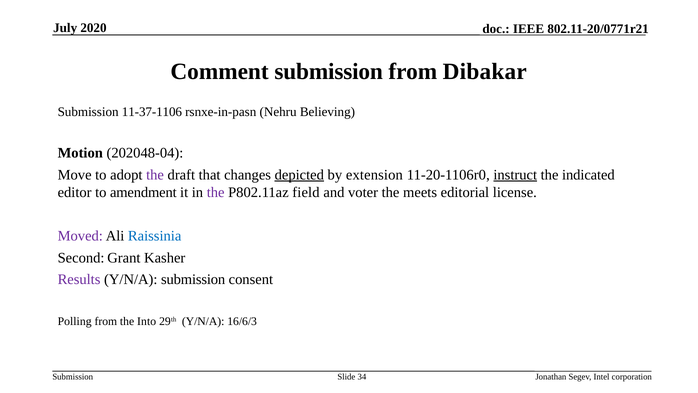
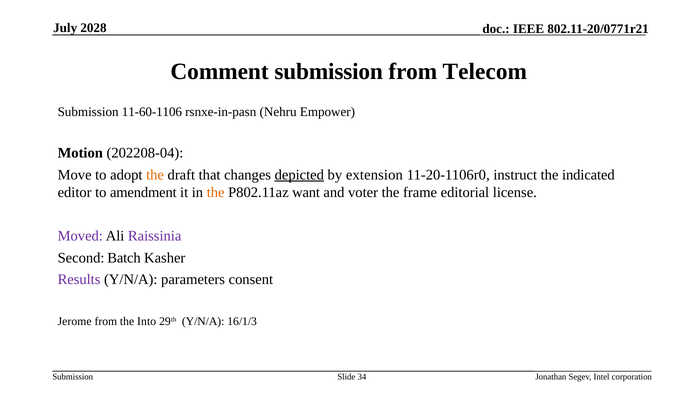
2020: 2020 -> 2028
Dibakar: Dibakar -> Telecom
11-37-1106: 11-37-1106 -> 11-60-1106
Believing: Believing -> Empower
202048-04: 202048-04 -> 202208-04
the at (155, 175) colour: purple -> orange
instruct underline: present -> none
the at (216, 192) colour: purple -> orange
field: field -> want
meets: meets -> frame
Raissinia colour: blue -> purple
Grant: Grant -> Batch
Y/N/A submission: submission -> parameters
Polling: Polling -> Jerome
16/6/3: 16/6/3 -> 16/1/3
